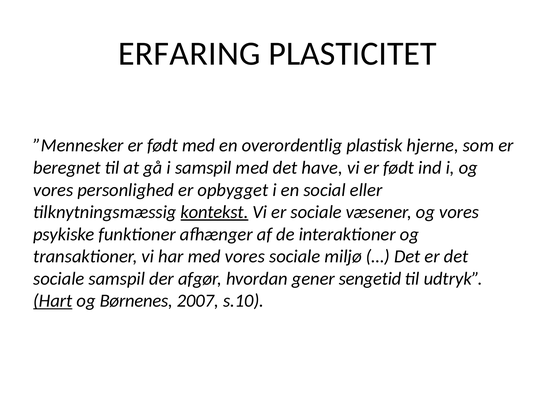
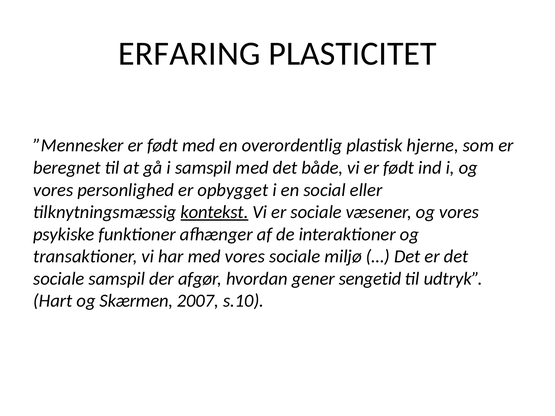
have: have -> både
Hart underline: present -> none
Børnenes: Børnenes -> Skærmen
